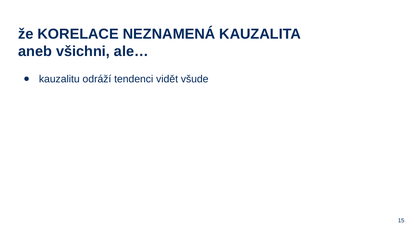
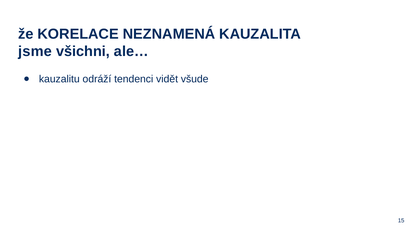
aneb: aneb -> jsme
